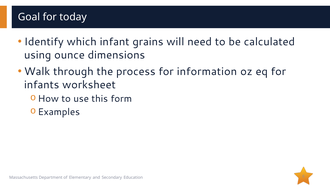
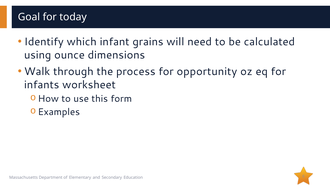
information: information -> opportunity
